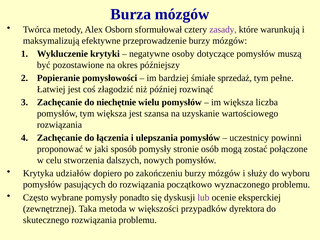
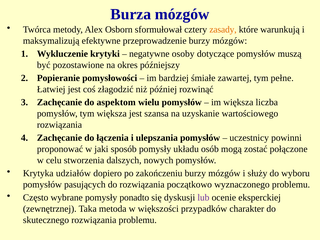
zasady colour: purple -> orange
sprzedaż: sprzedaż -> zawartej
niechętnie: niechętnie -> aspektom
stronie: stronie -> układu
dyrektora: dyrektora -> charakter
